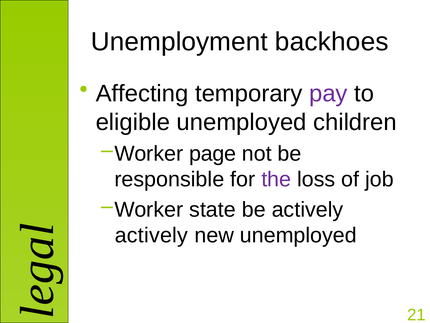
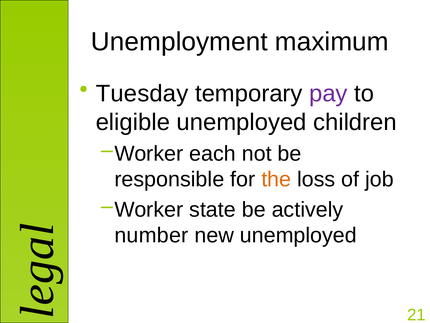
backhoes: backhoes -> maximum
Affecting: Affecting -> Tuesday
page: page -> each
the colour: purple -> orange
actively at (151, 235): actively -> number
